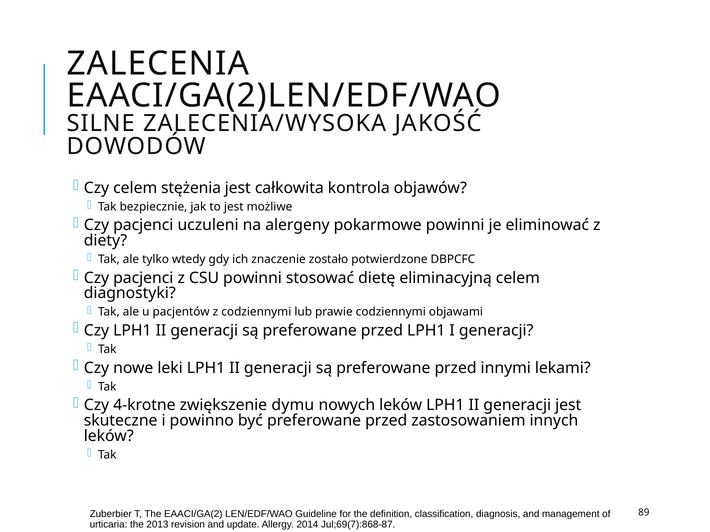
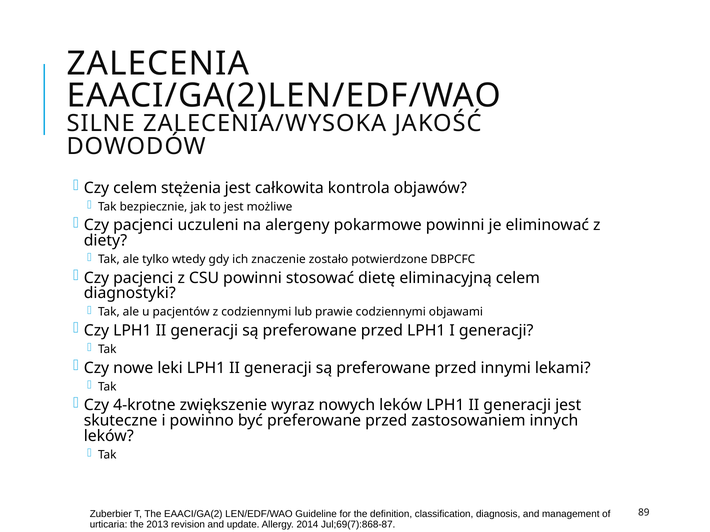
dymu: dymu -> wyraz
